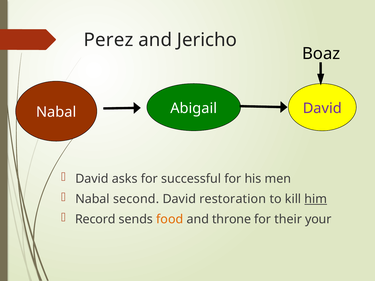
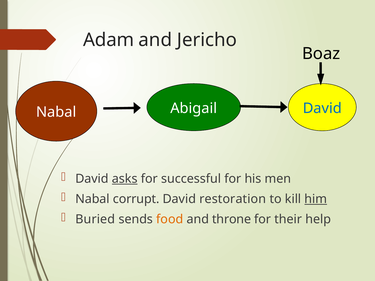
Perez: Perez -> Adam
David at (322, 108) colour: purple -> blue
asks underline: none -> present
second: second -> corrupt
Record: Record -> Buried
your: your -> help
